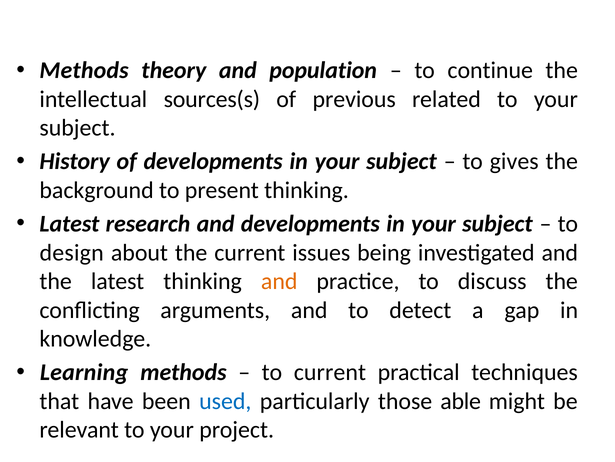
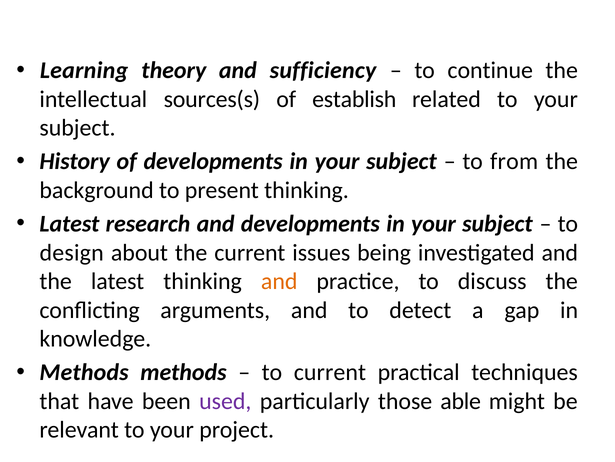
Methods at (84, 70): Methods -> Learning
population: population -> sufficiency
previous: previous -> establish
gives: gives -> from
Learning at (84, 372): Learning -> Methods
used colour: blue -> purple
